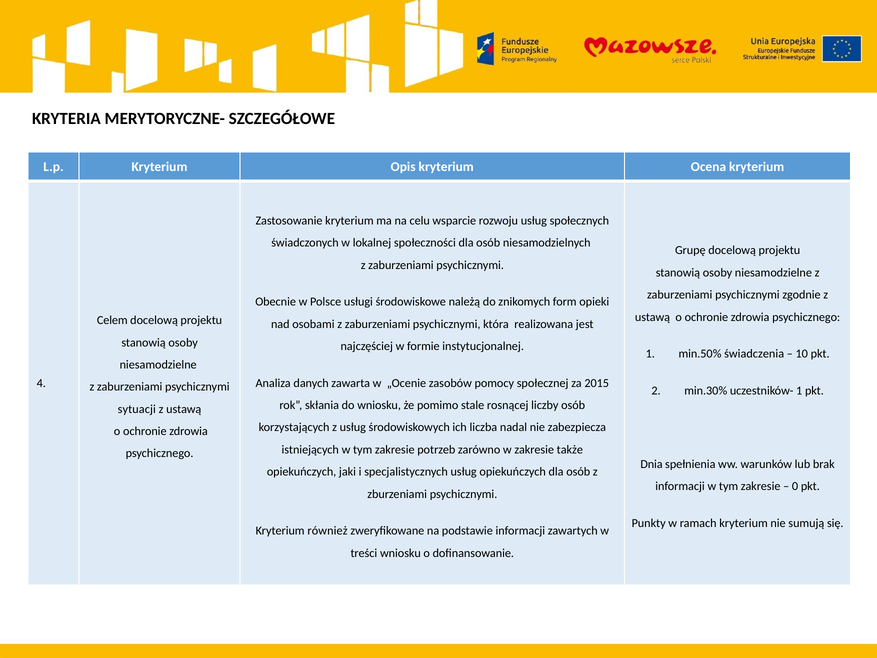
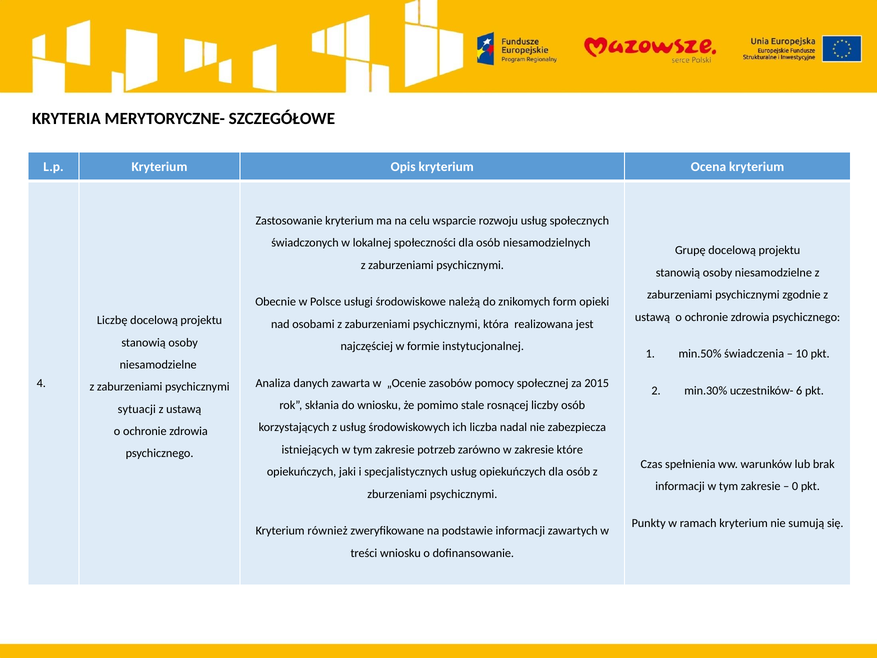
Celem: Celem -> Liczbę
uczestników- 1: 1 -> 6
także: także -> które
Dnia: Dnia -> Czas
